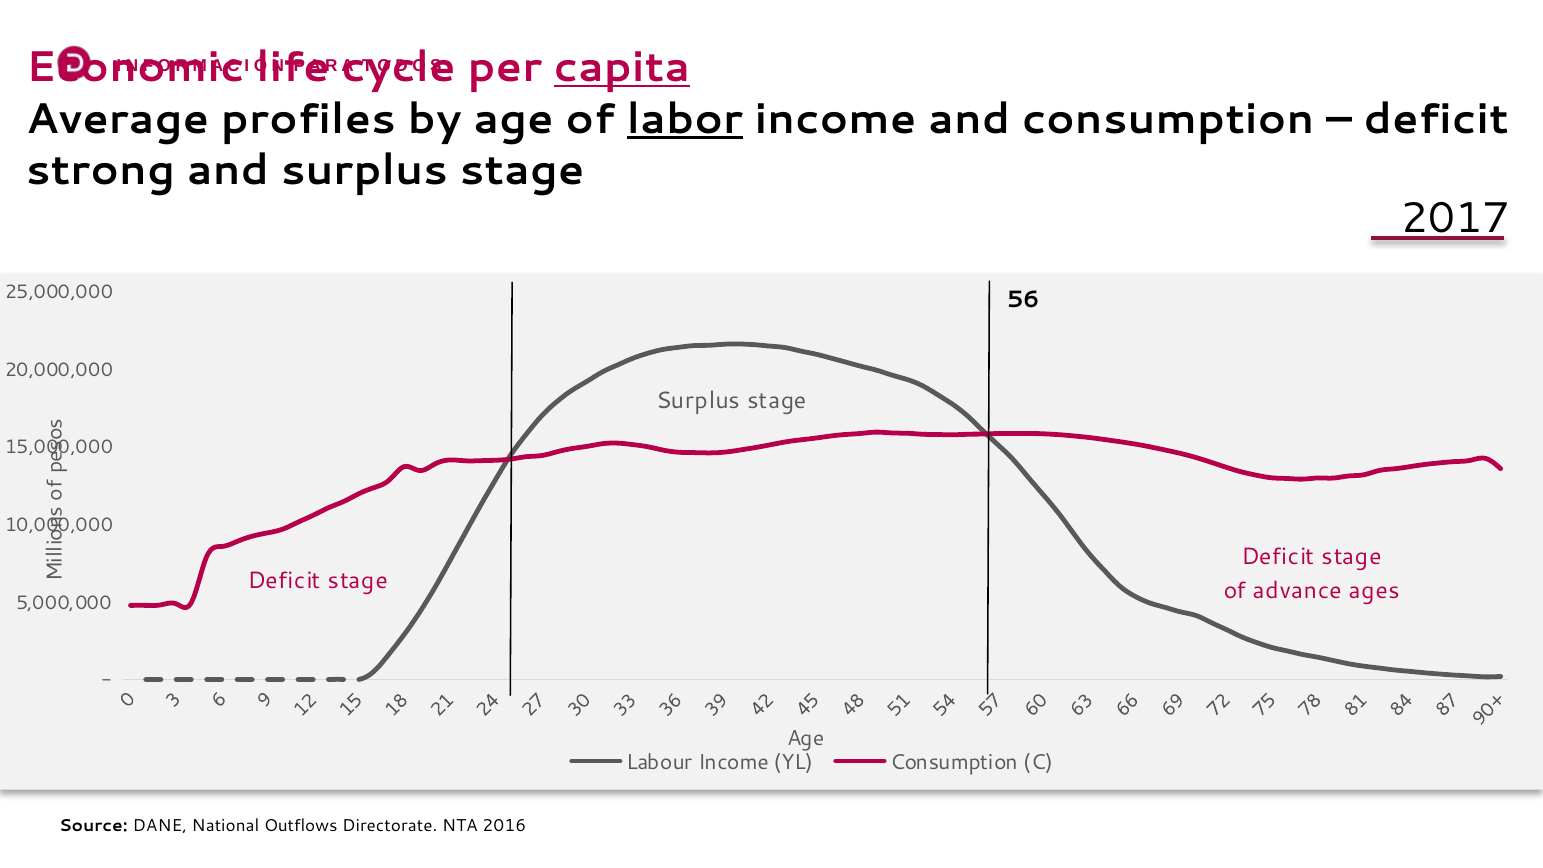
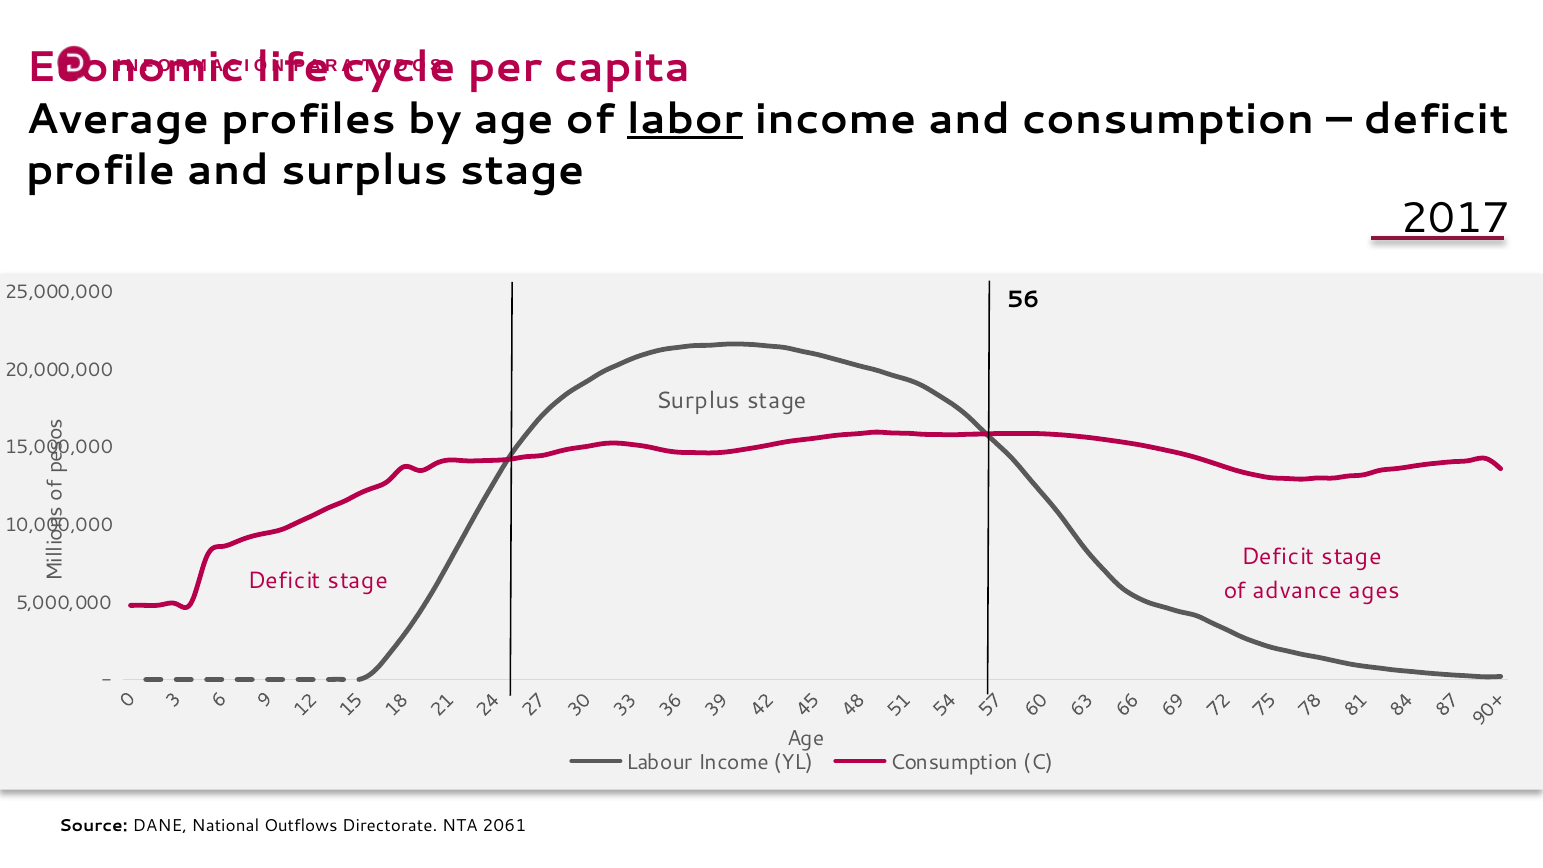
capita underline: present -> none
strong: strong -> profile
2016: 2016 -> 2061
